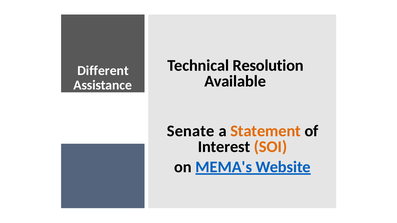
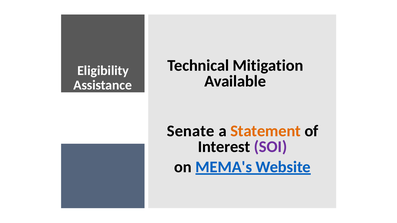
Resolution: Resolution -> Mitigation
Different: Different -> Eligibility
SOI colour: orange -> purple
